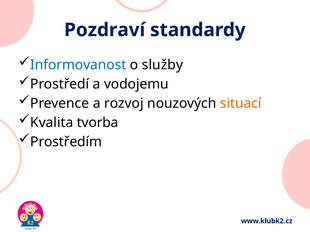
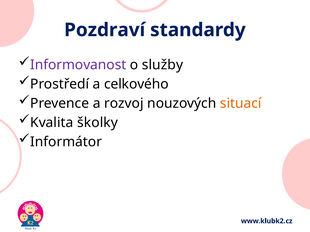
Informovanost colour: blue -> purple
vodojemu: vodojemu -> celkového
tvorba: tvorba -> školky
Prostředím: Prostředím -> Informátor
